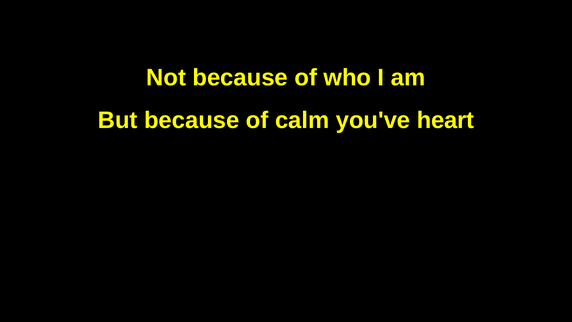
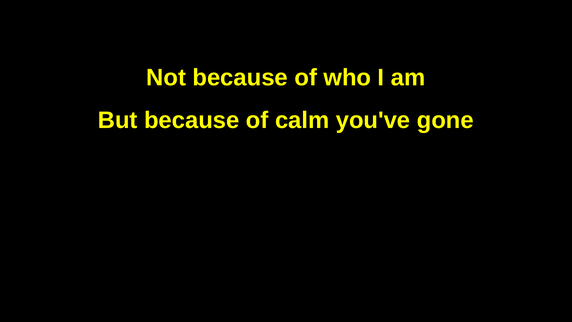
heart: heart -> gone
